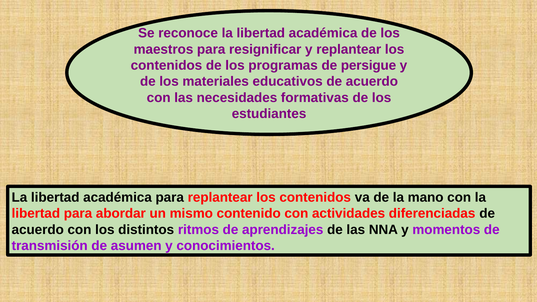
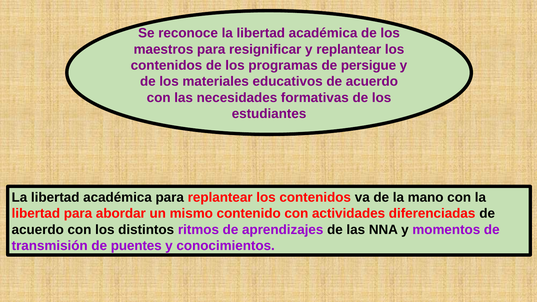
asumen: asumen -> puentes
